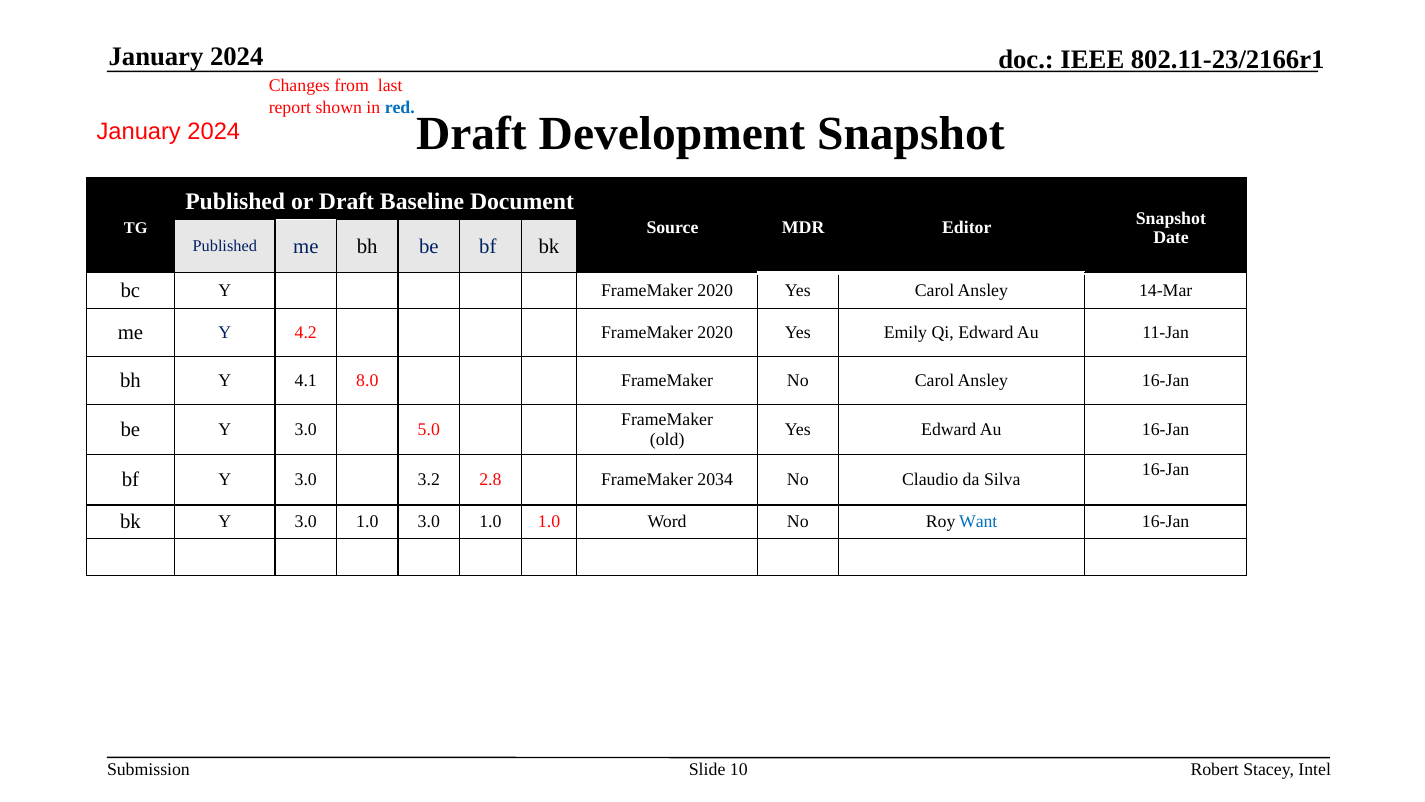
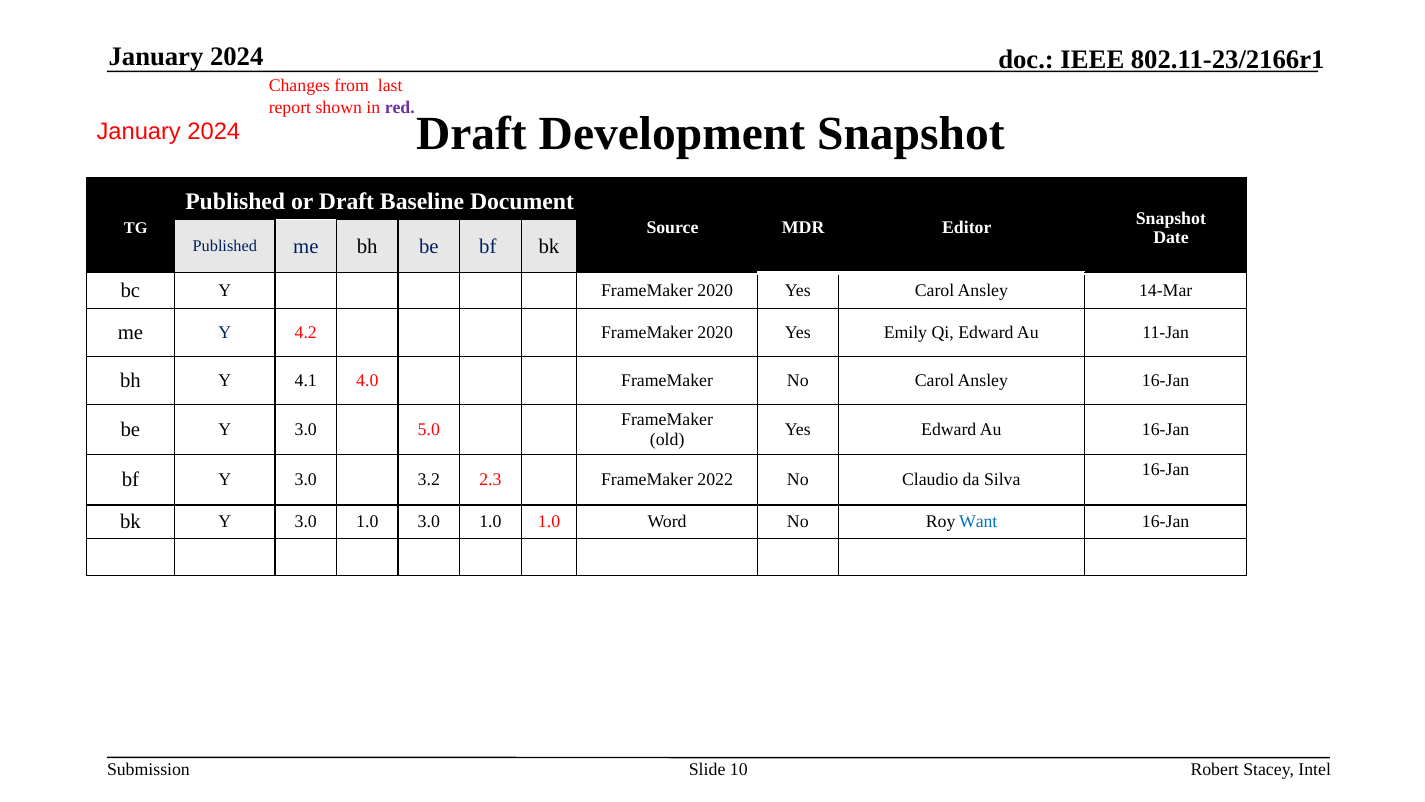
red colour: blue -> purple
8.0: 8.0 -> 4.0
2.8: 2.8 -> 2.3
2034: 2034 -> 2022
